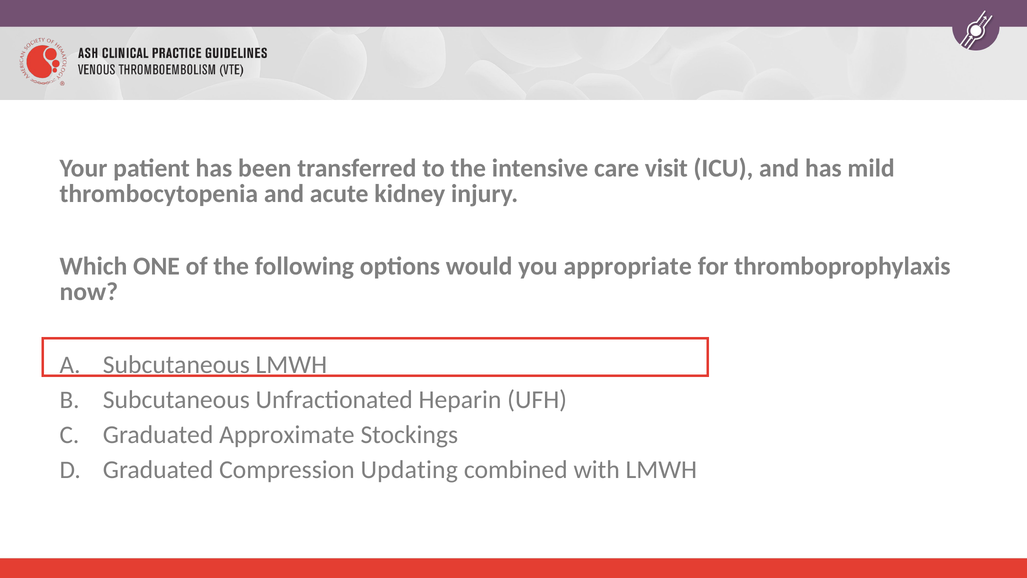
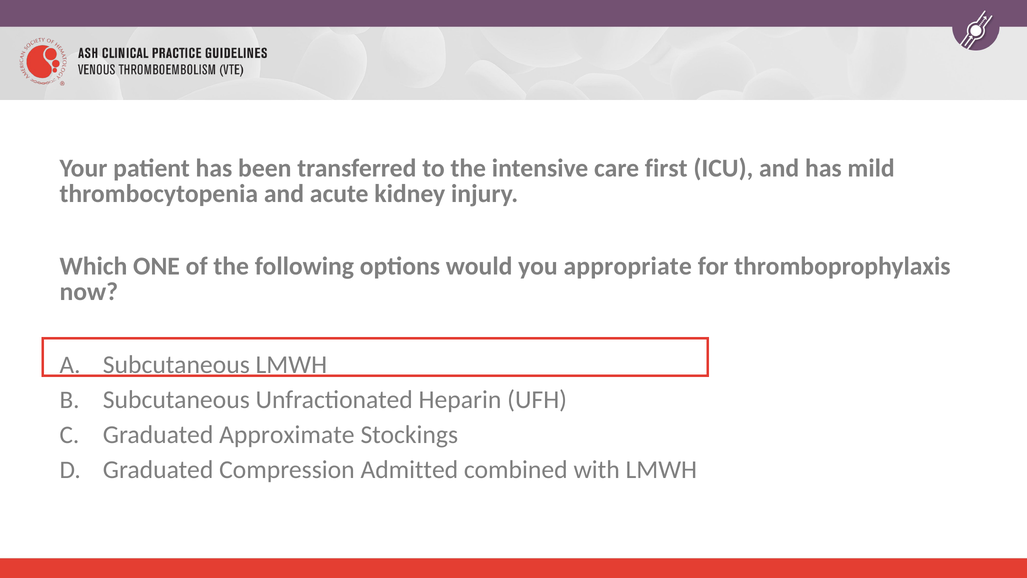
visit: visit -> first
Updating: Updating -> Admitted
